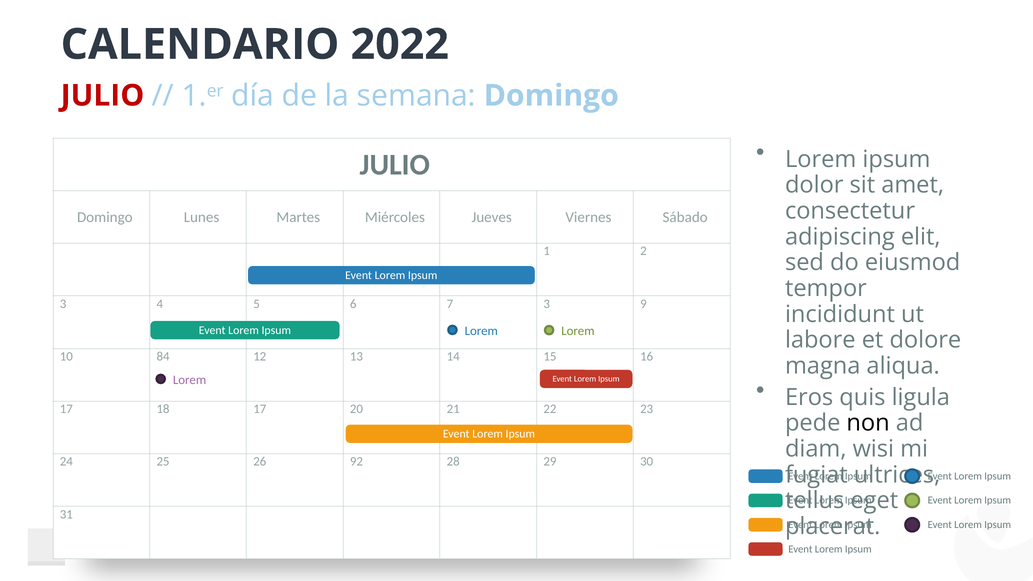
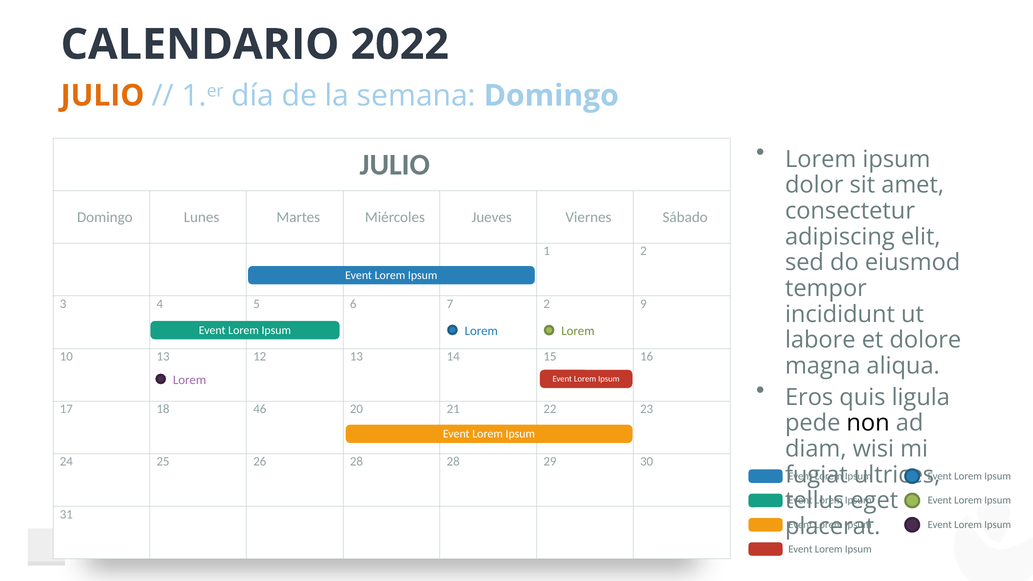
JULIO at (102, 96) colour: red -> orange
7 3: 3 -> 2
10 84: 84 -> 13
18 17: 17 -> 46
26 92: 92 -> 28
